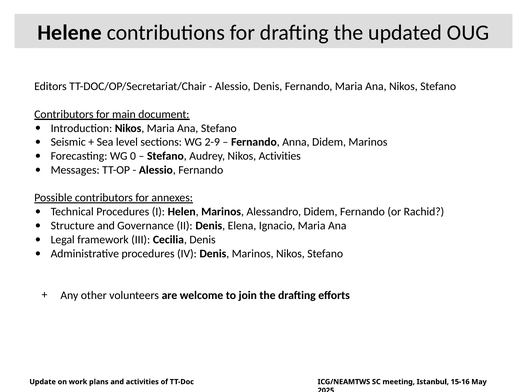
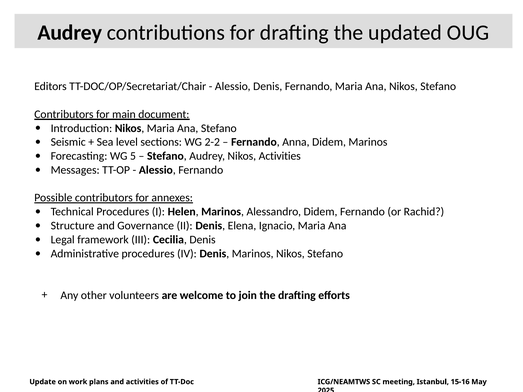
Helene at (70, 33): Helene -> Audrey
2-9: 2-9 -> 2-2
0: 0 -> 5
